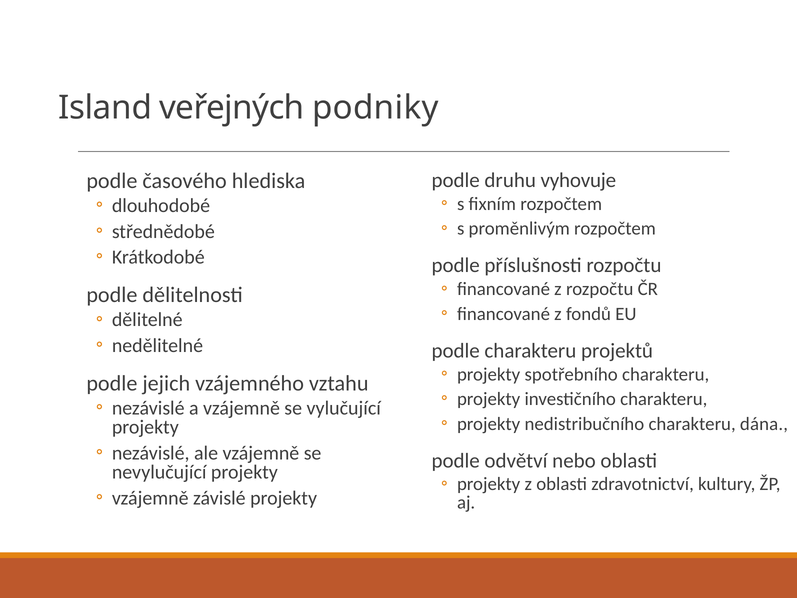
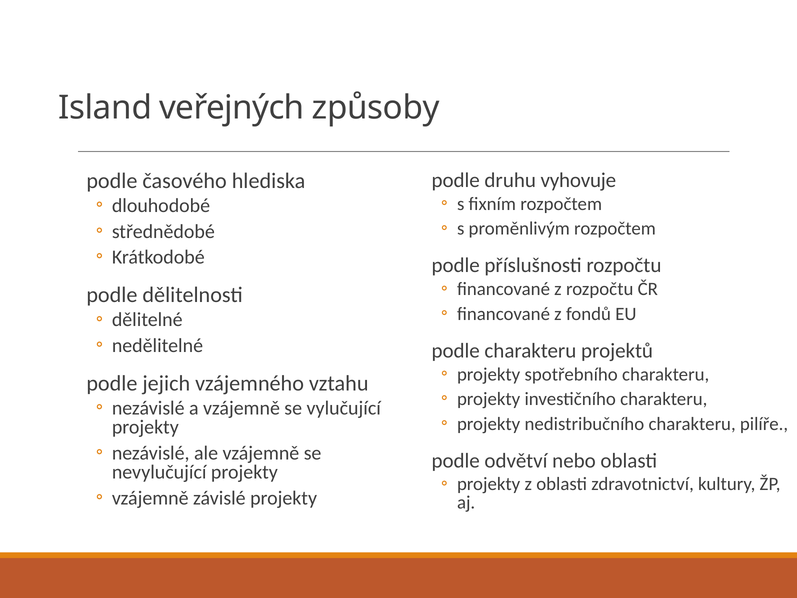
podniky: podniky -> způsoby
dána: dána -> pilíře
